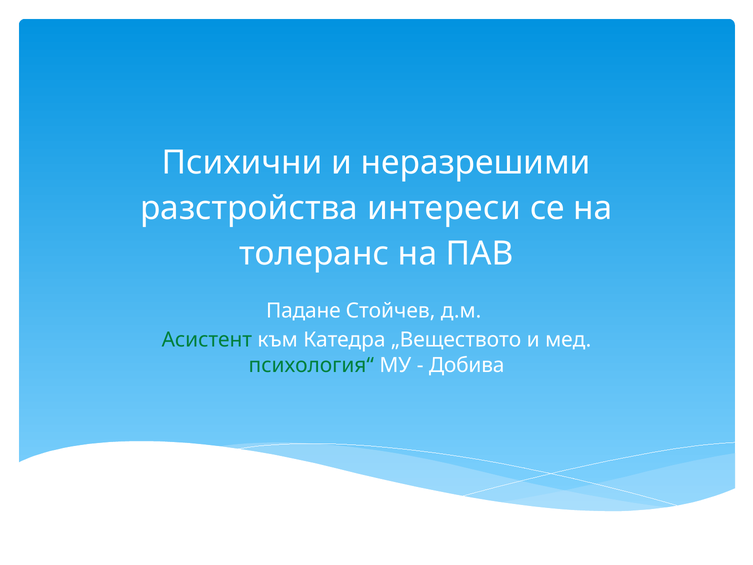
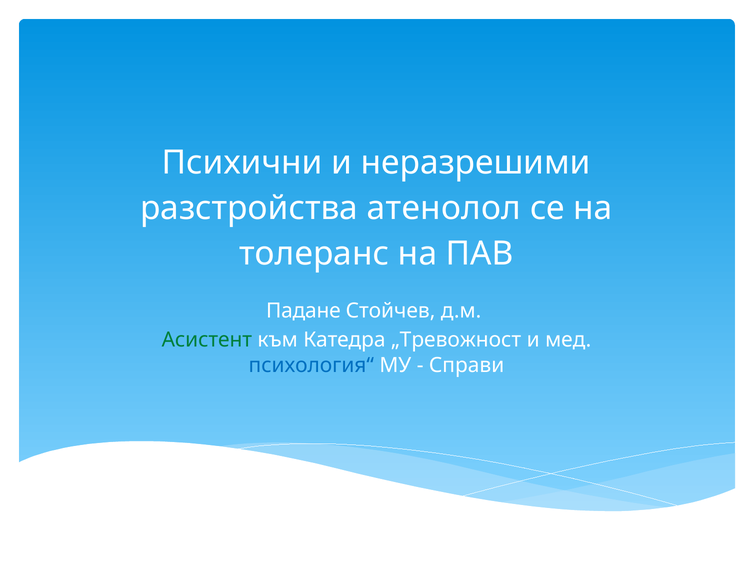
интереси: интереси -> атенолол
„Веществото: „Веществото -> „Тревожност
психология“ colour: green -> blue
Добива: Добива -> Справи
